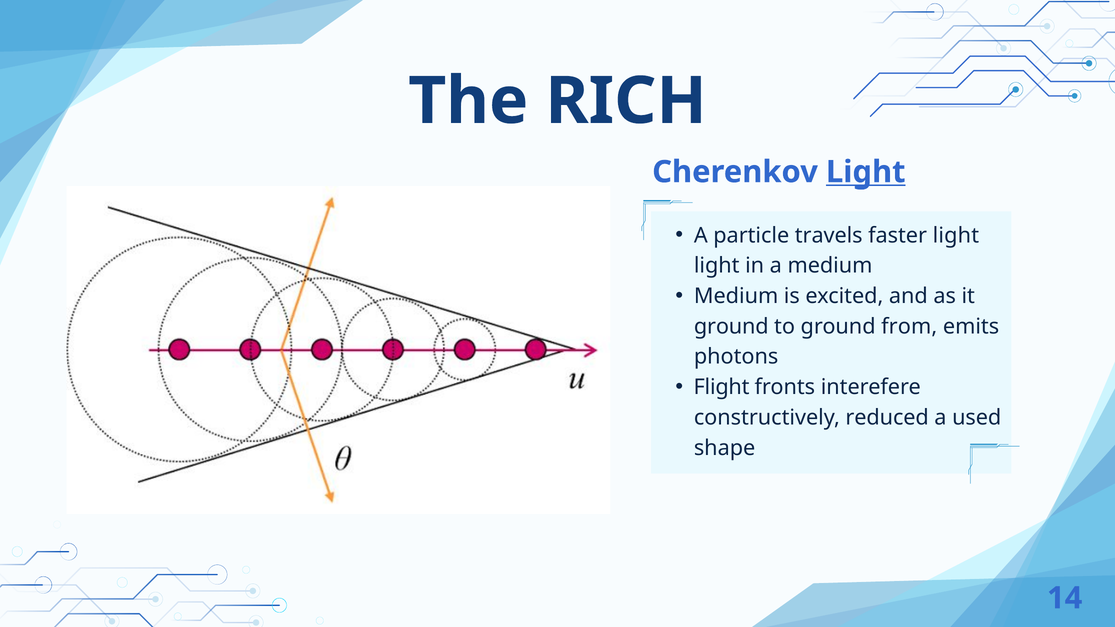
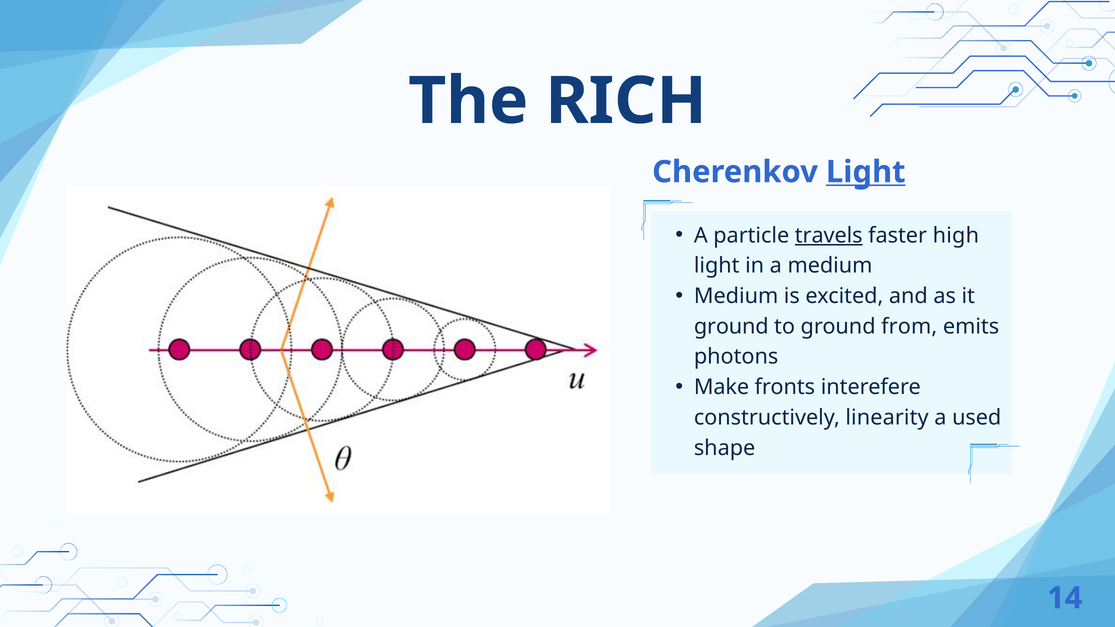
travels underline: none -> present
faster light: light -> high
Flight: Flight -> Make
reduced: reduced -> linearity
